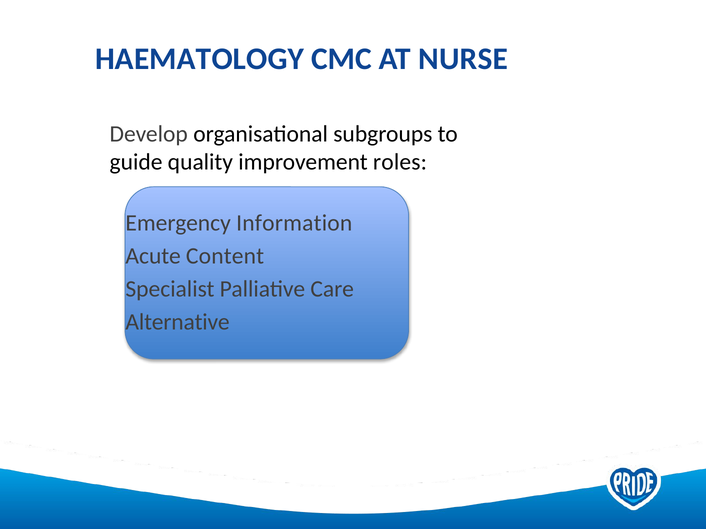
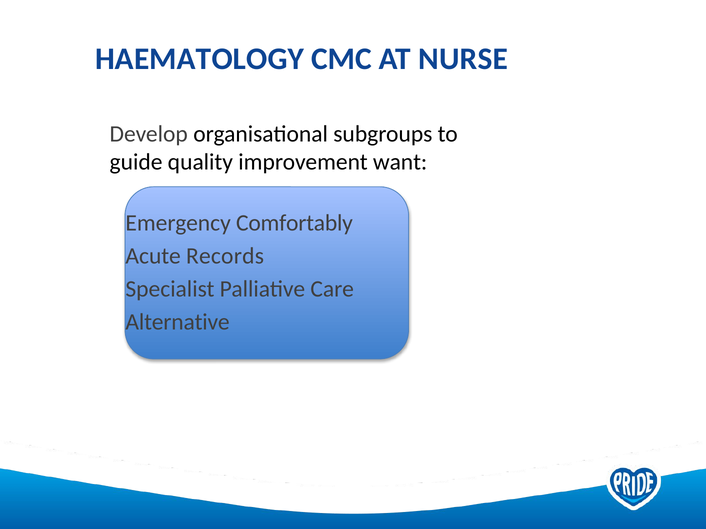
roles: roles -> want
Information: Information -> Comfortably
Content: Content -> Records
